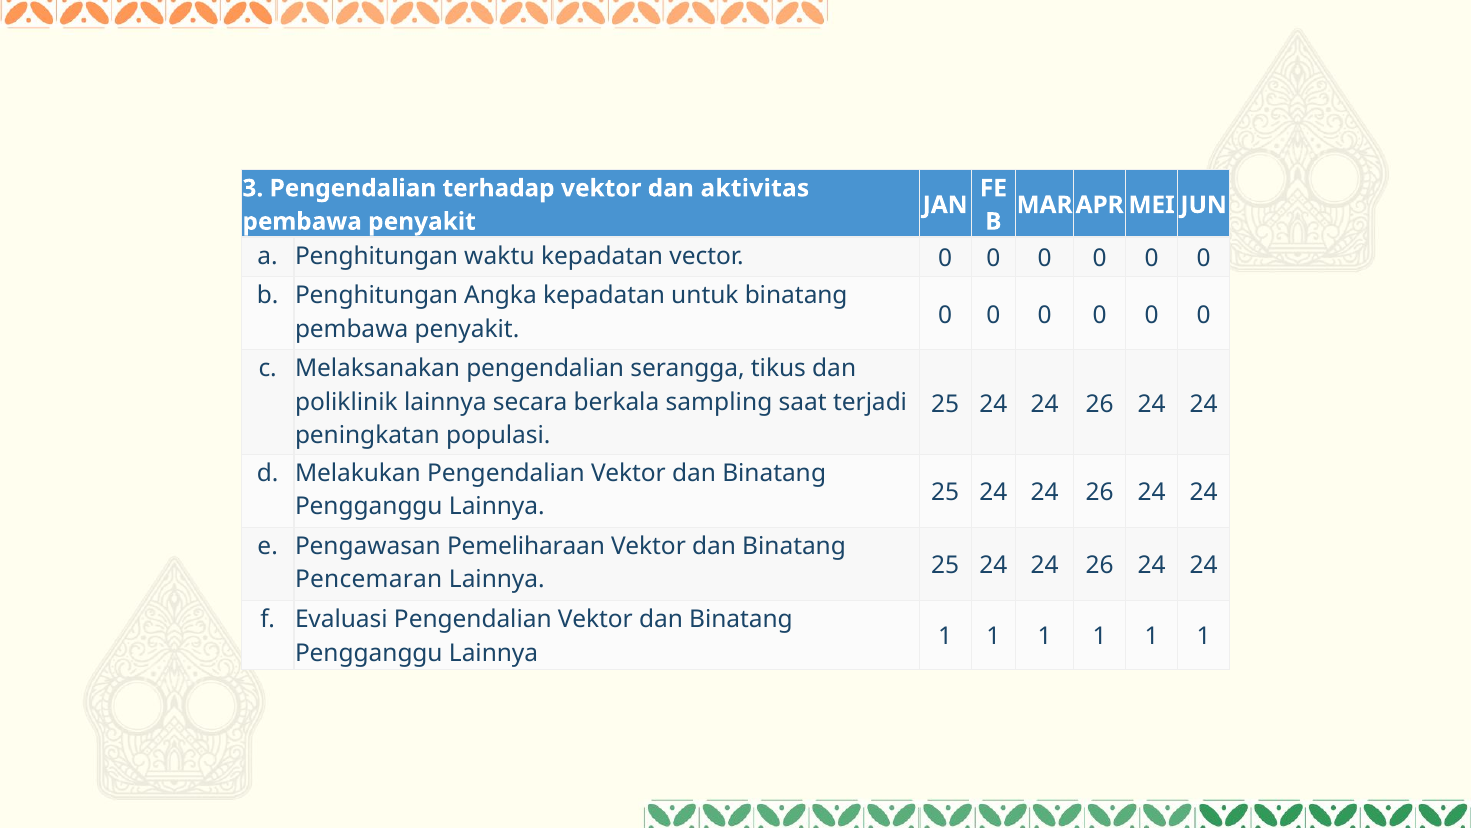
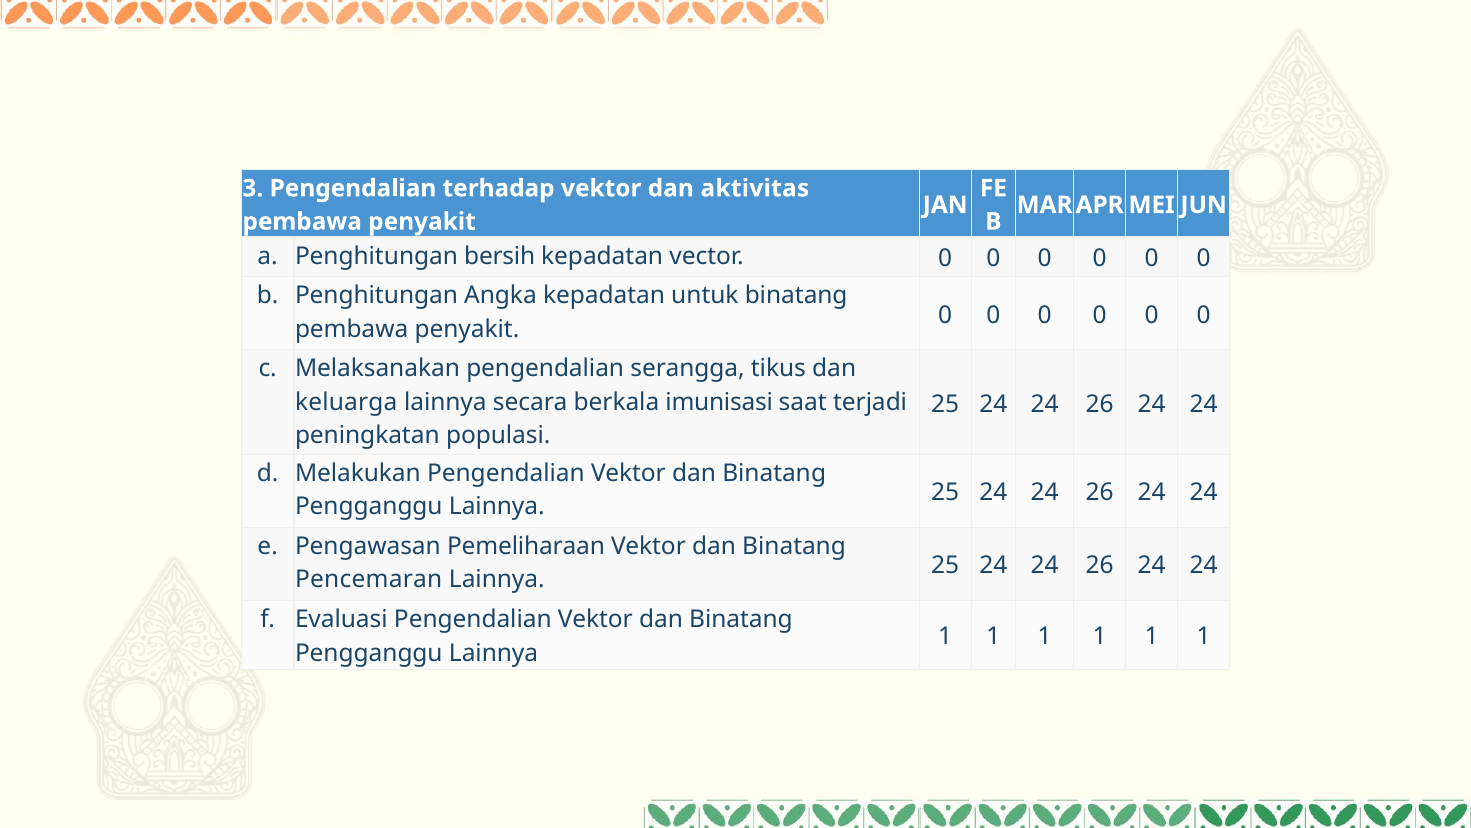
waktu: waktu -> bersih
poliklinik: poliklinik -> keluarga
sampling: sampling -> imunisasi
